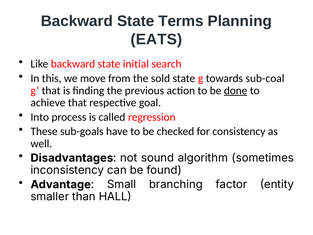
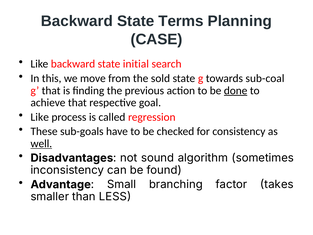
EATS: EATS -> CASE
Into at (40, 117): Into -> Like
well underline: none -> present
entity: entity -> takes
HALL: HALL -> LESS
